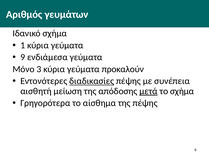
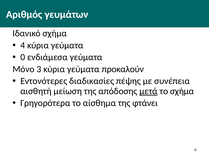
1: 1 -> 4
9: 9 -> 0
διαδικασίες underline: present -> none
της πέψης: πέψης -> φτάνει
